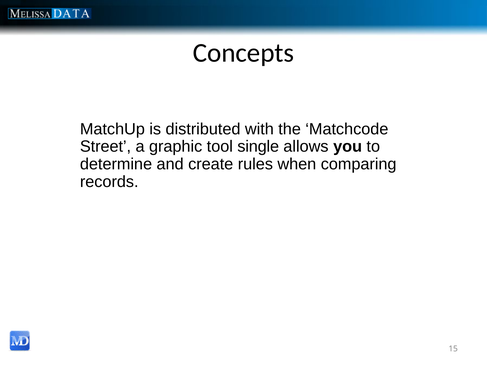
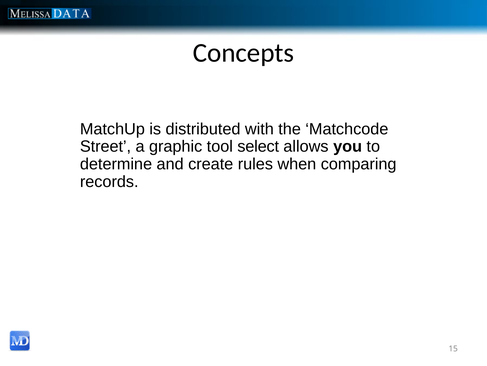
single: single -> select
